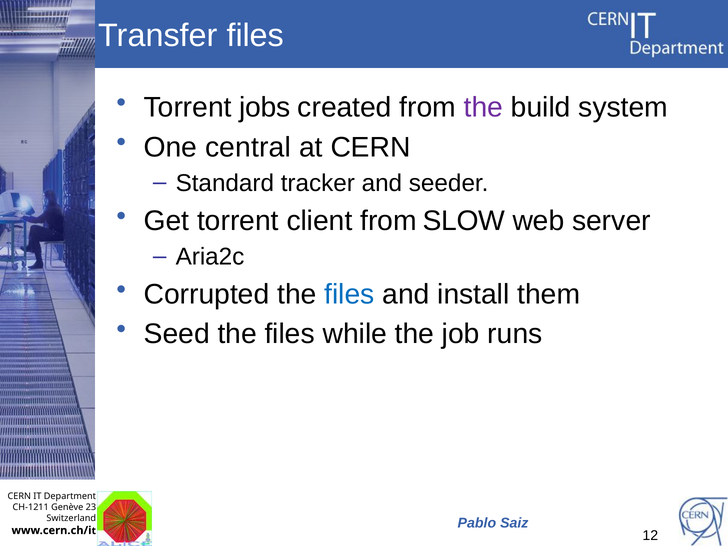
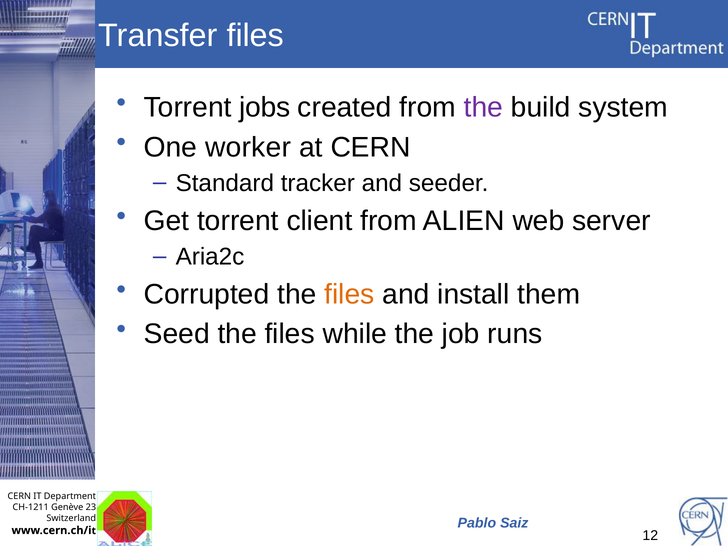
central: central -> worker
SLOW: SLOW -> ALIEN
files at (349, 294) colour: blue -> orange
